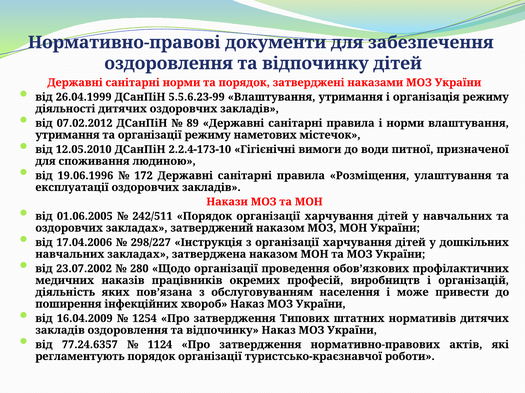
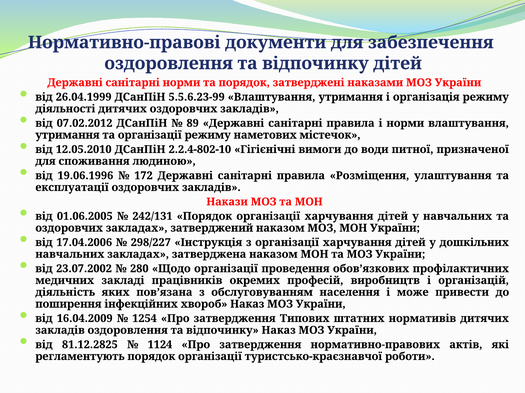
2.2.4-173-10: 2.2.4-173-10 -> 2.2.4-802-10
242/511: 242/511 -> 242/131
наказів: наказів -> закладі
77.24.6357: 77.24.6357 -> 81.12.2825
